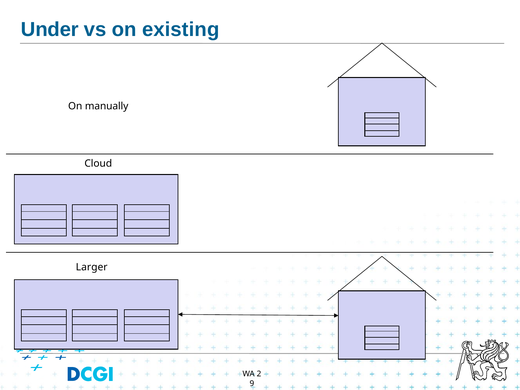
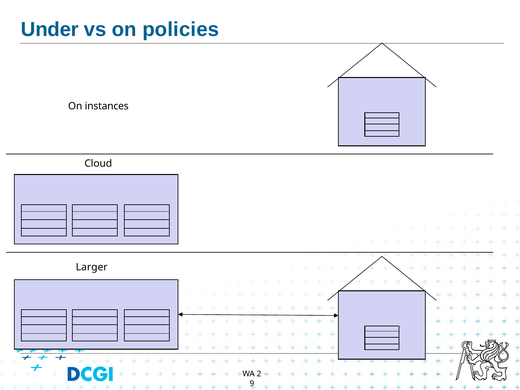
existing: existing -> policies
manually: manually -> instances
